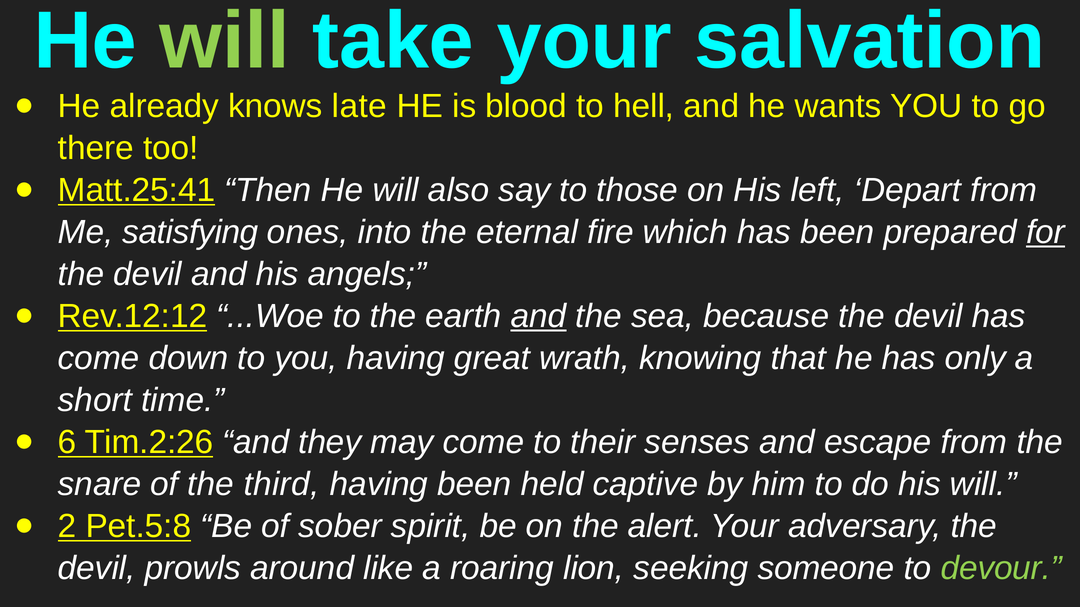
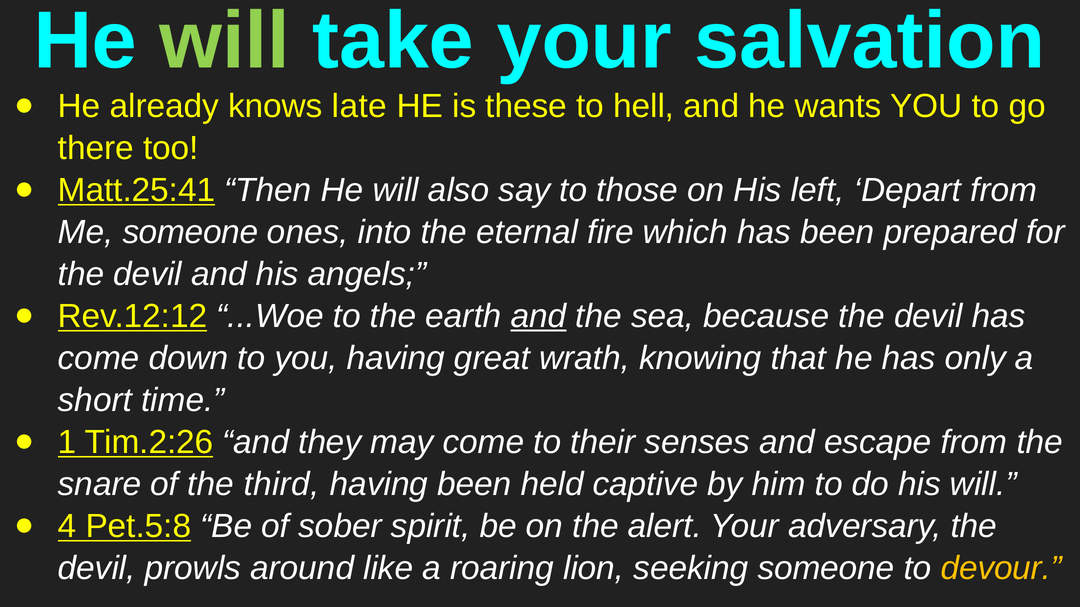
blood: blood -> these
Me satisfying: satisfying -> someone
for underline: present -> none
6: 6 -> 1
2: 2 -> 4
devour colour: light green -> yellow
